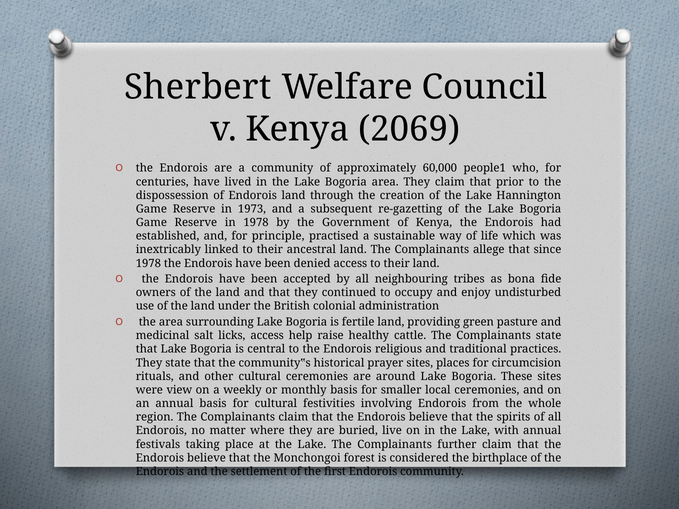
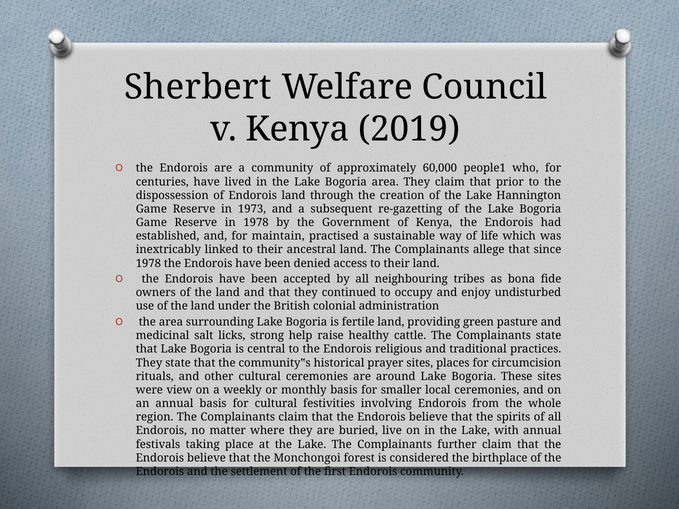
2069: 2069 -> 2019
principle: principle -> maintain
licks access: access -> strong
